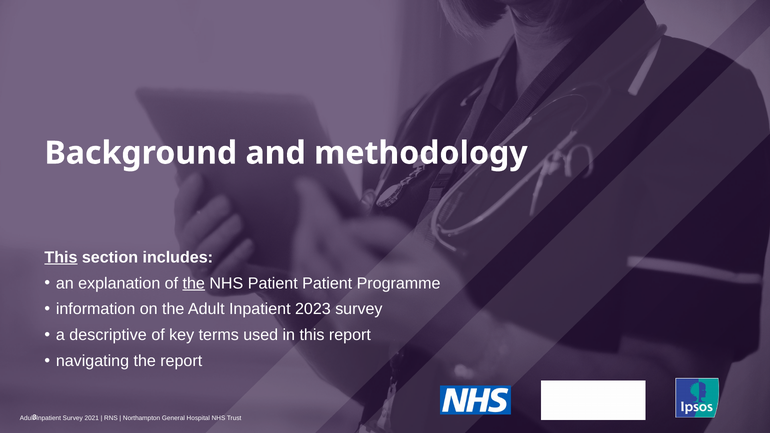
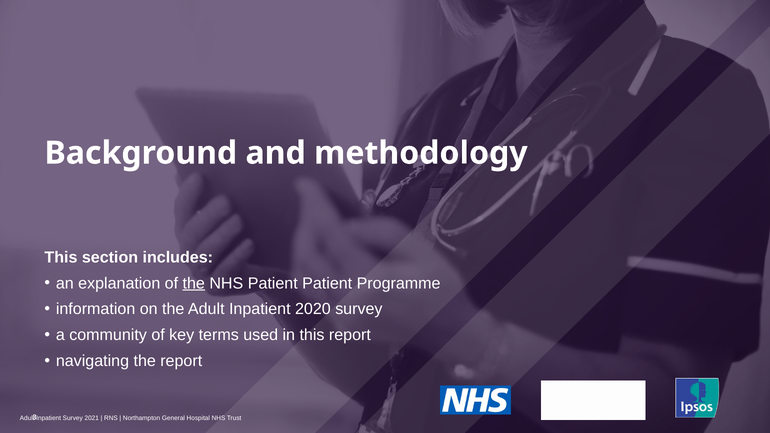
This at (61, 257) underline: present -> none
2023: 2023 -> 2020
descriptive: descriptive -> community
